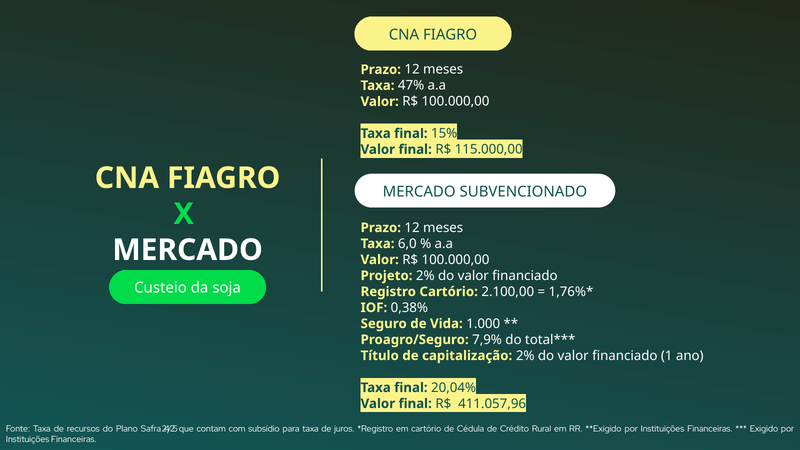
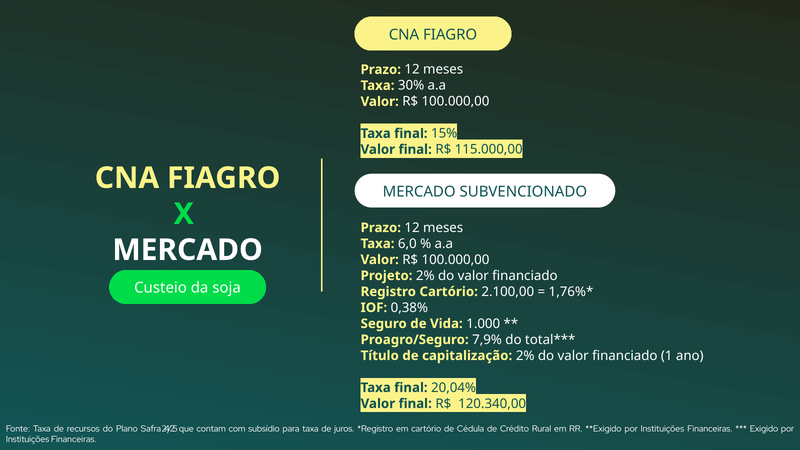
47%: 47% -> 30%
411.057,96: 411.057,96 -> 120.340,00
